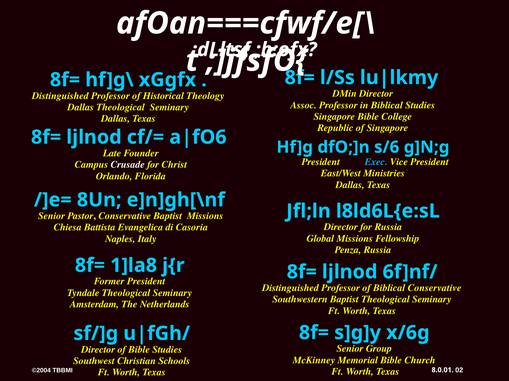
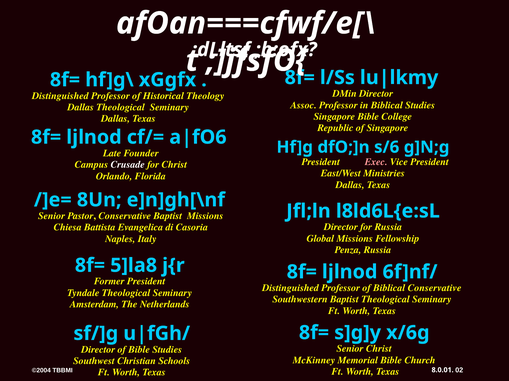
Exec colour: light blue -> pink
1]la8: 1]la8 -> 5]la8
Group at (379, 349): Group -> Christ
